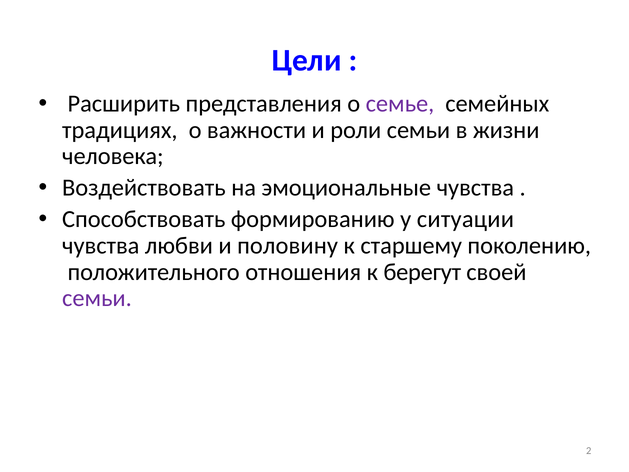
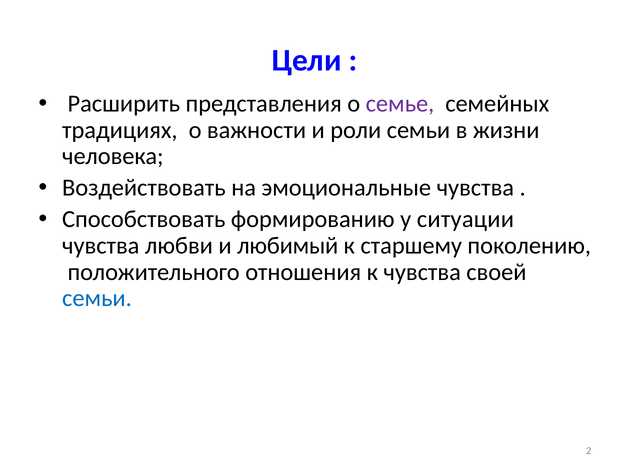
половину: половину -> любимый
к берегут: берегут -> чувства
семьи at (97, 298) colour: purple -> blue
